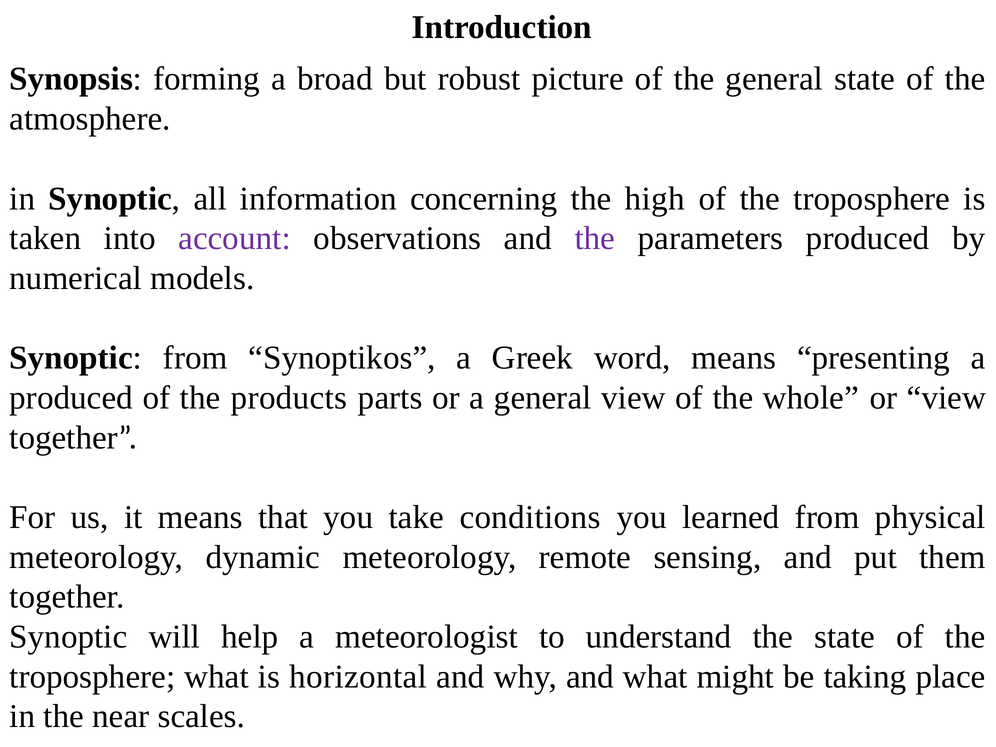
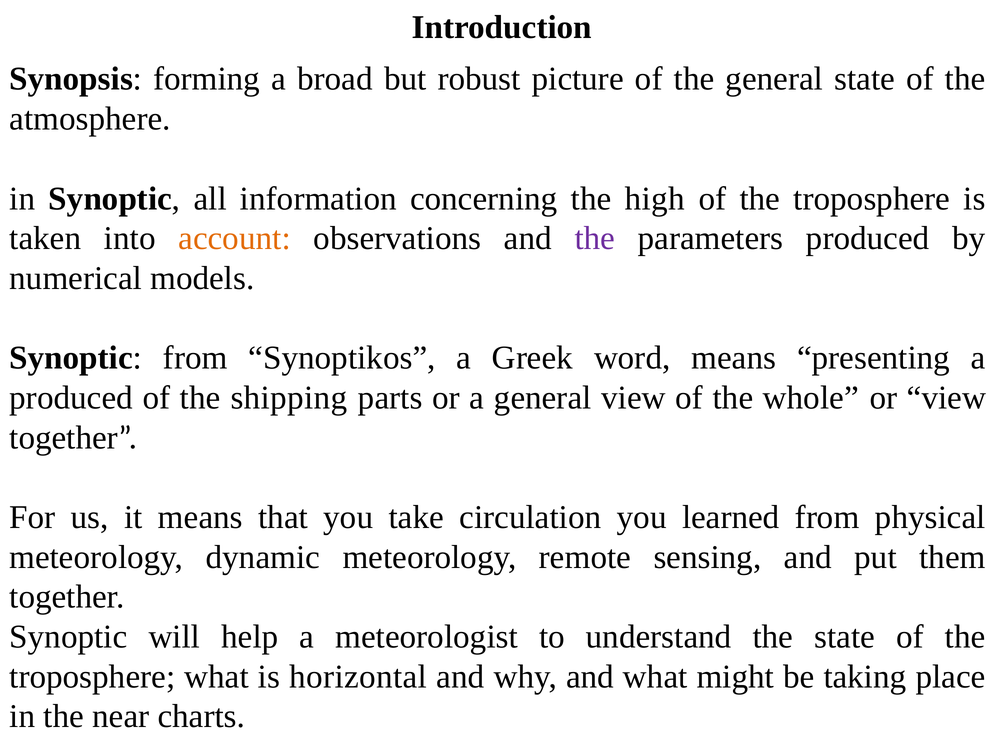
account colour: purple -> orange
products: products -> shipping
conditions: conditions -> circulation
scales: scales -> charts
